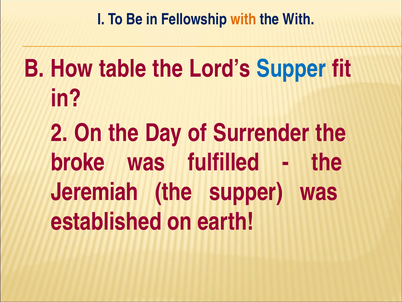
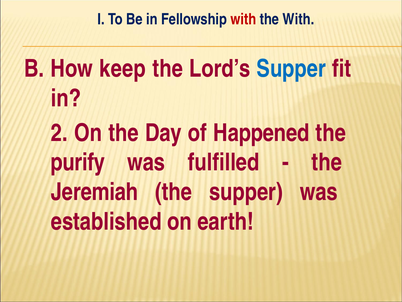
with at (243, 19) colour: orange -> red
table: table -> keep
Surrender: Surrender -> Happened
broke: broke -> purify
